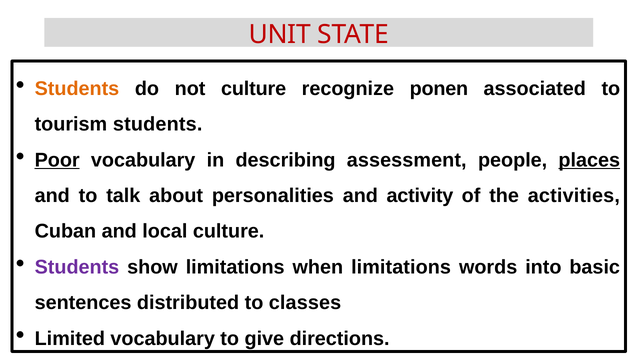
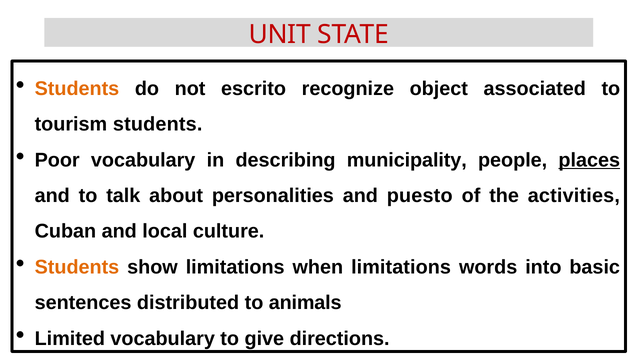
not culture: culture -> escrito
ponen: ponen -> object
Poor underline: present -> none
assessment: assessment -> municipality
activity: activity -> puesto
Students at (77, 267) colour: purple -> orange
classes: classes -> animals
